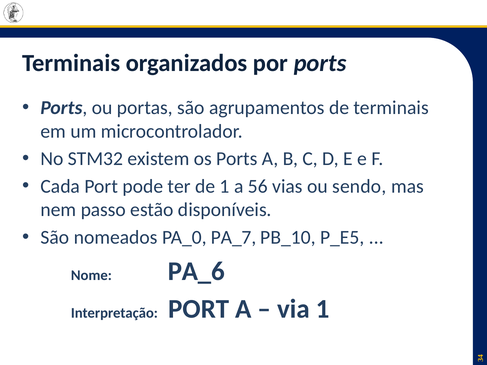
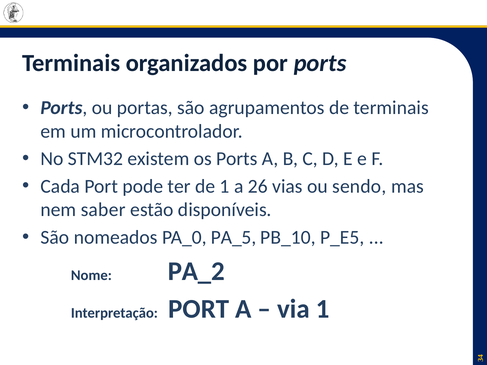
56: 56 -> 26
passo: passo -> saber
PA_7: PA_7 -> PA_5
PA_6: PA_6 -> PA_2
